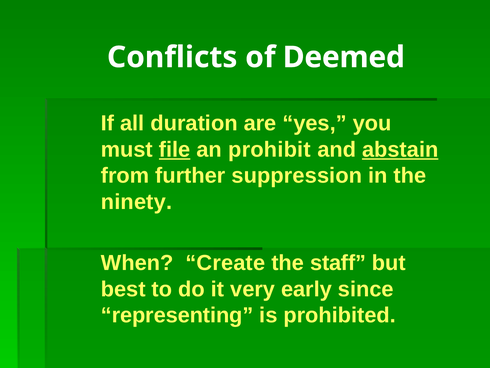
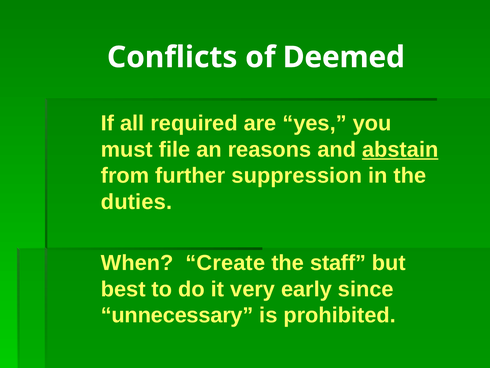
duration: duration -> required
file underline: present -> none
prohibit: prohibit -> reasons
ninety: ninety -> duties
representing: representing -> unnecessary
